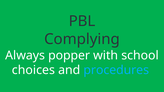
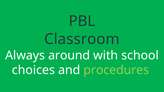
Complying: Complying -> Classroom
popper: popper -> around
procedures colour: light blue -> light green
